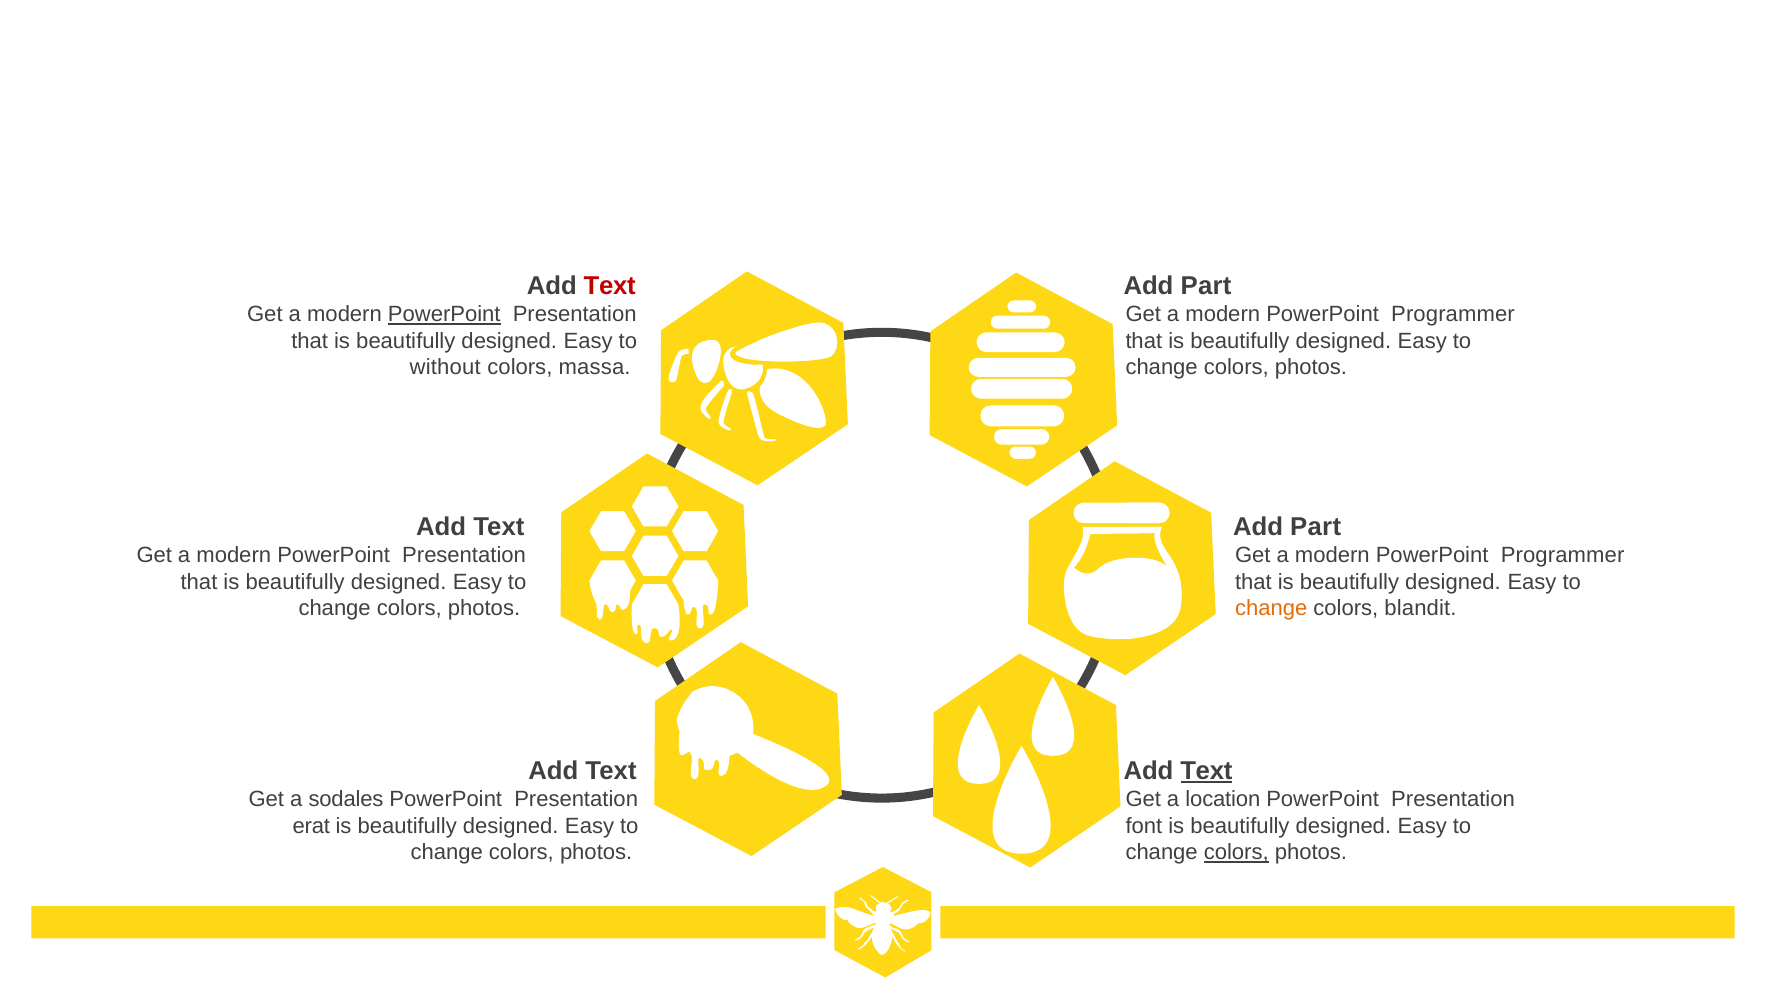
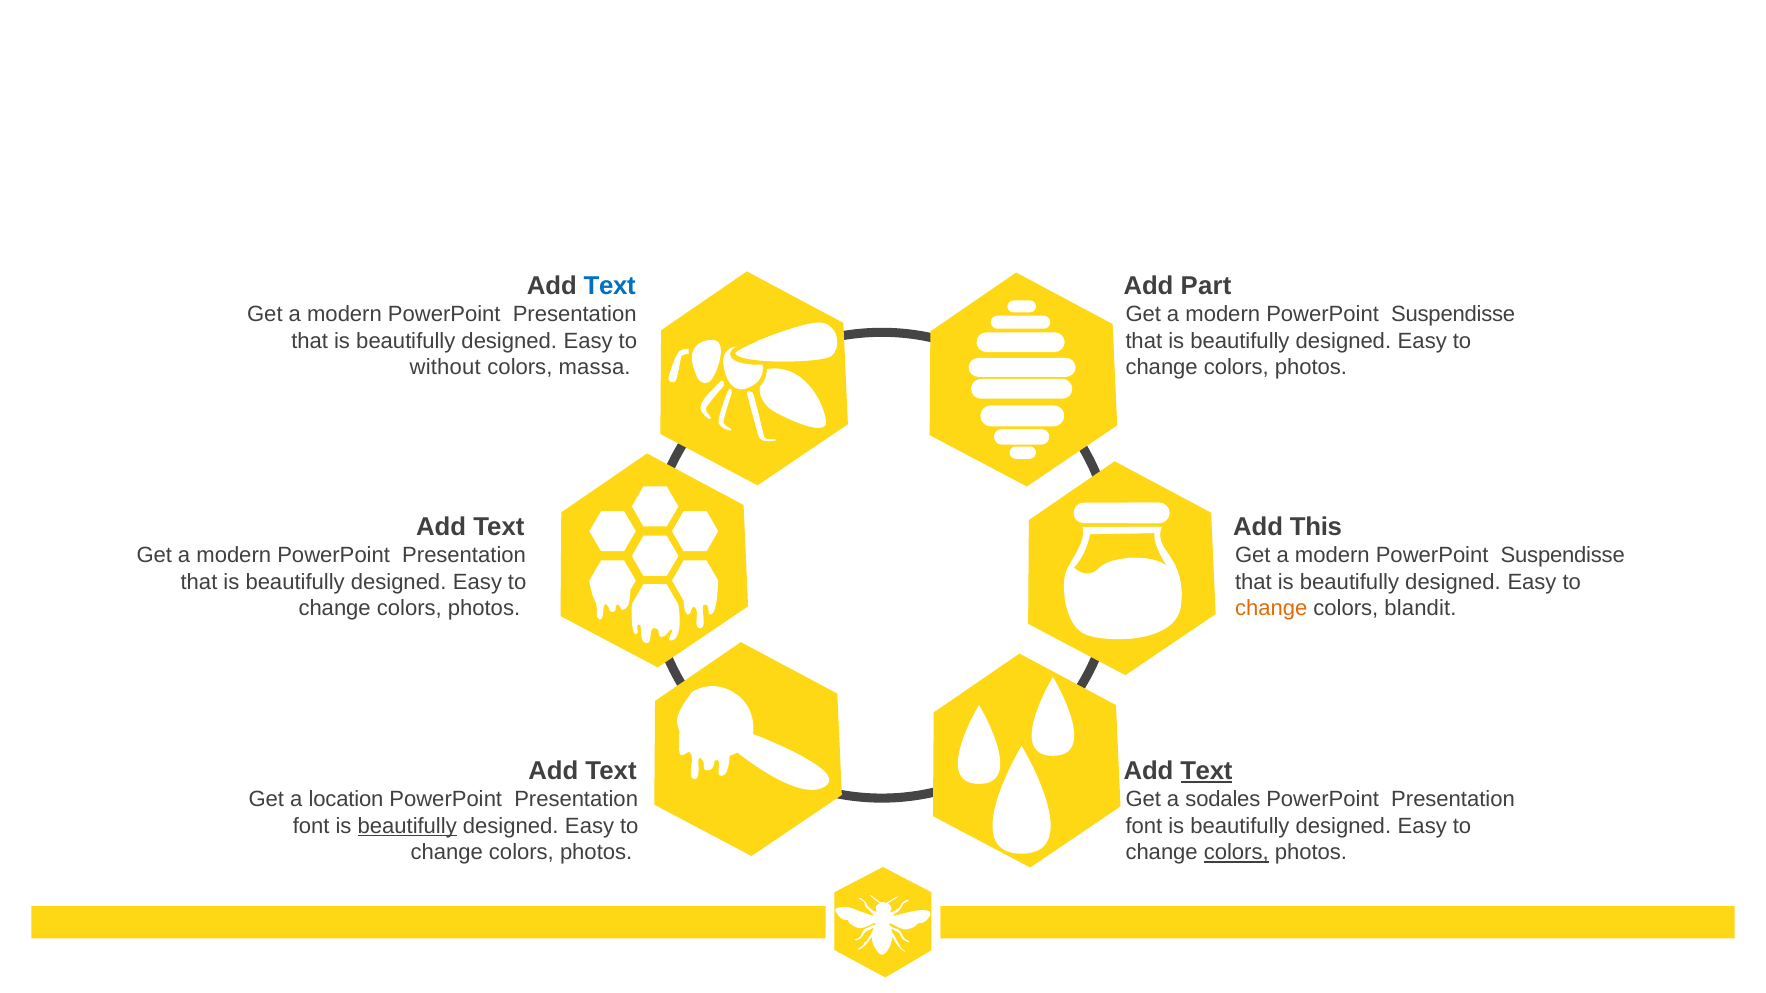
Text at (610, 286) colour: red -> blue
PowerPoint at (444, 315) underline: present -> none
Programmer at (1453, 315): Programmer -> Suspendisse
Part at (1316, 527): Part -> This
Programmer at (1563, 556): Programmer -> Suspendisse
sodales: sodales -> location
location: location -> sodales
erat at (311, 826): erat -> font
beautifully at (407, 826) underline: none -> present
